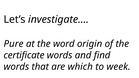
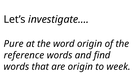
certificate: certificate -> reference
are which: which -> origin
